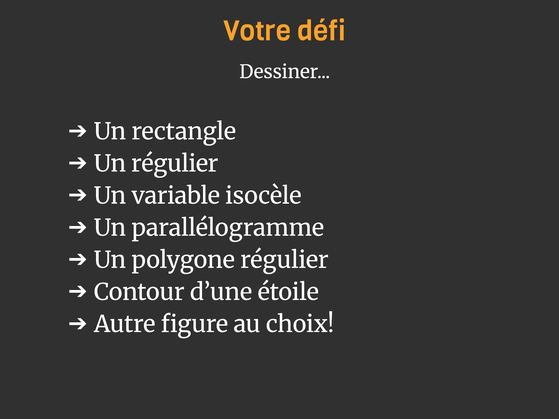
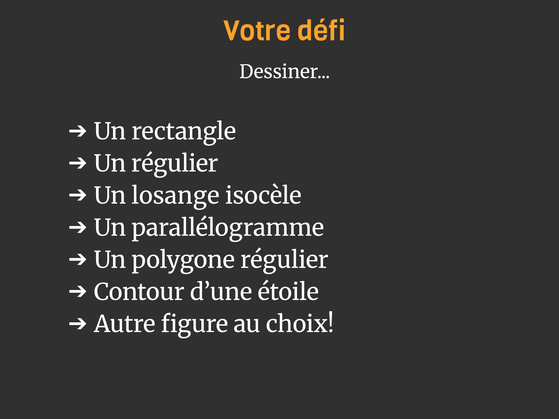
variable: variable -> losange
